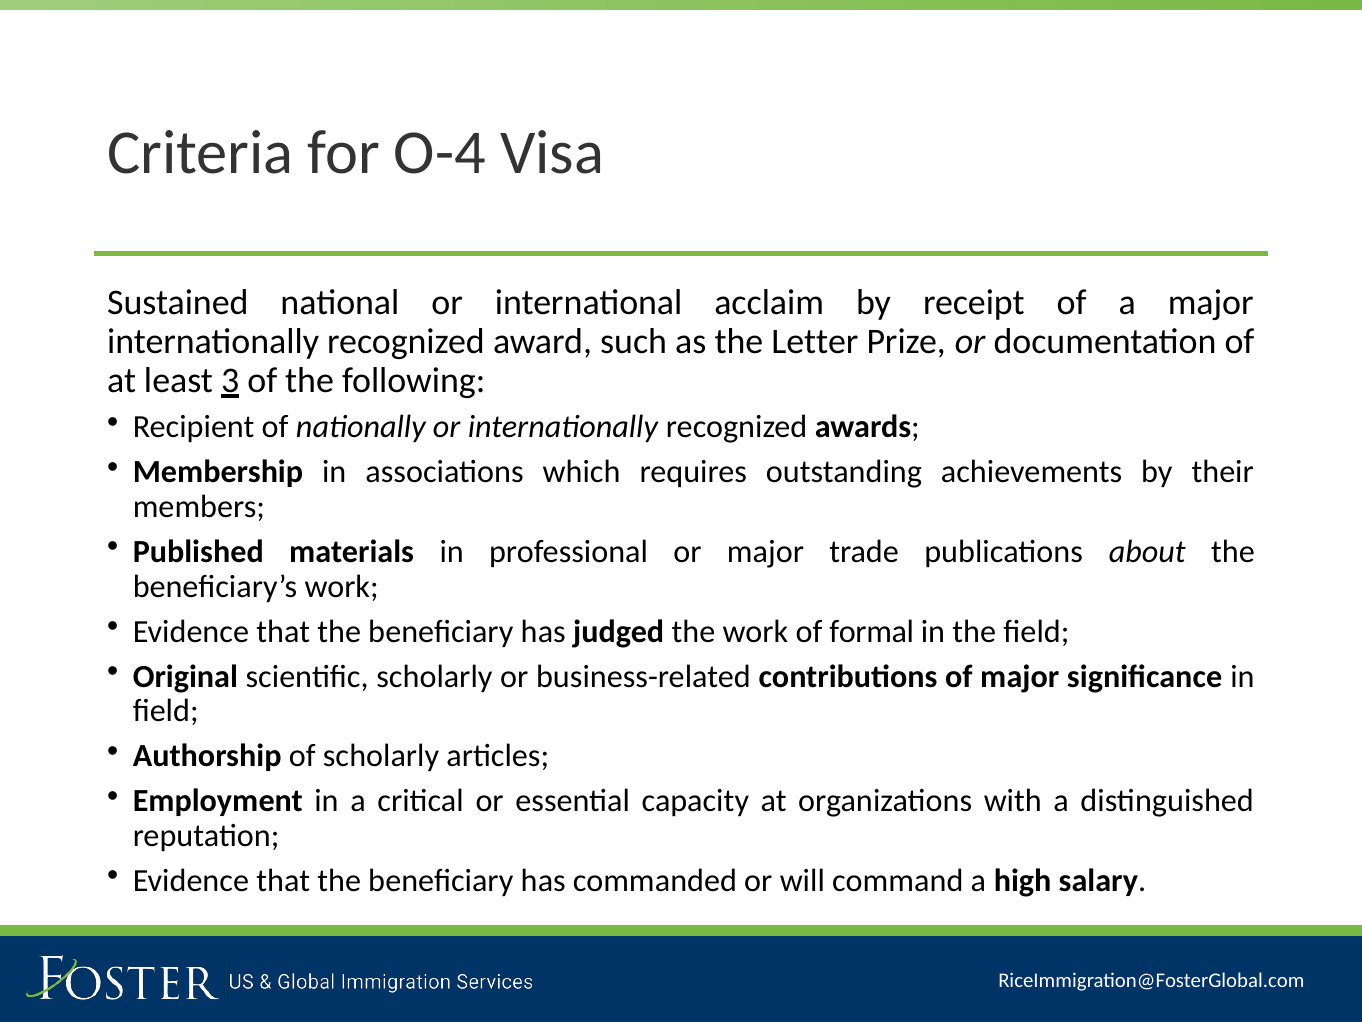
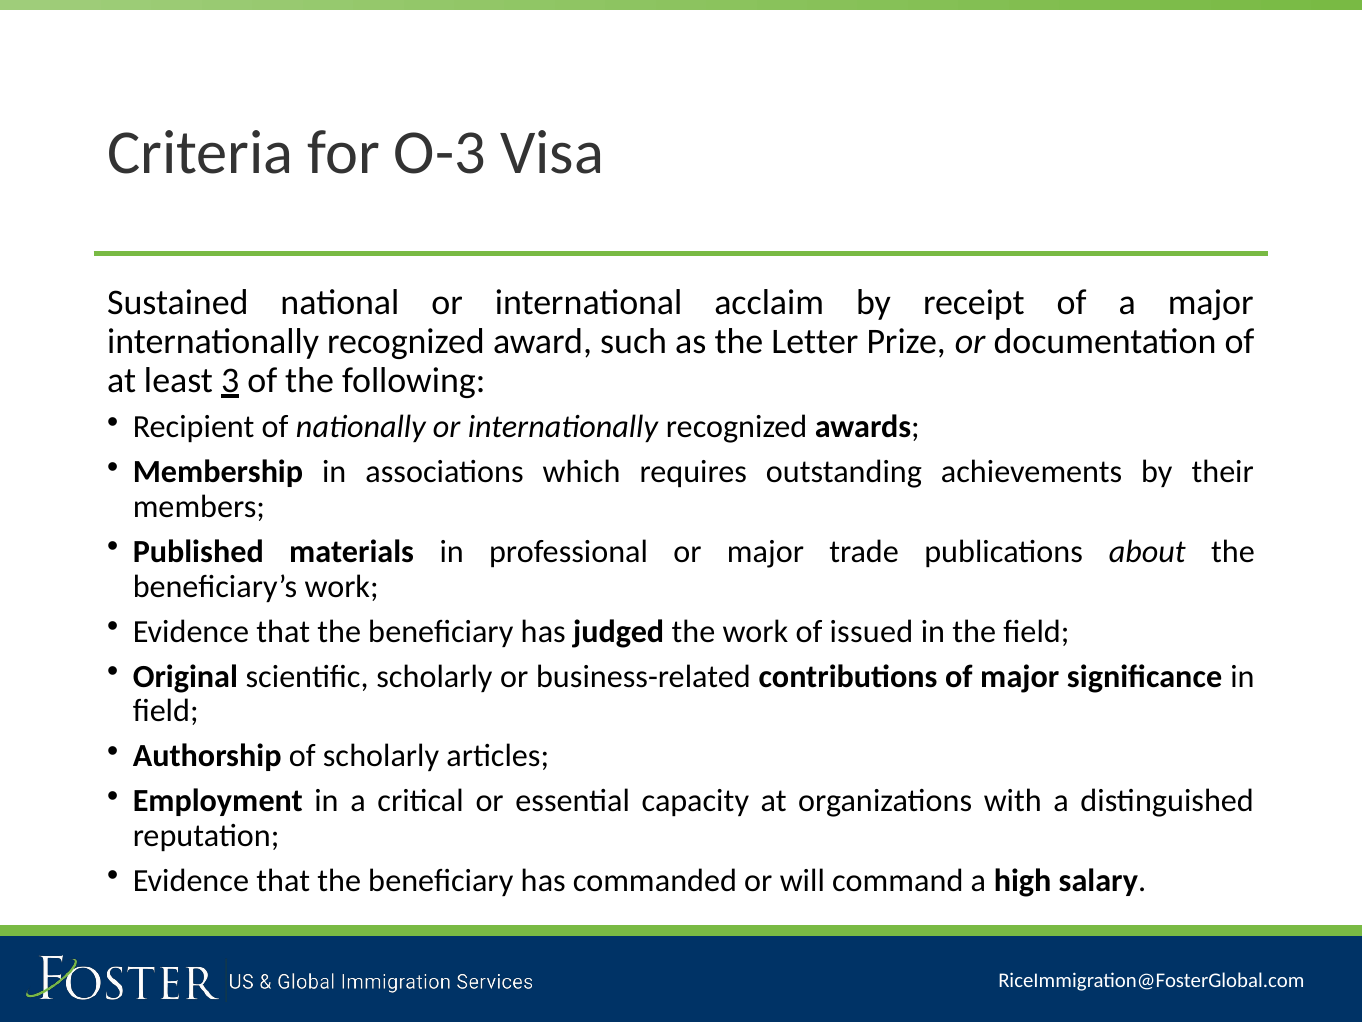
O-4: O-4 -> O-3
formal: formal -> issued
